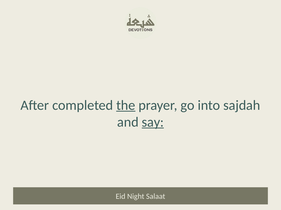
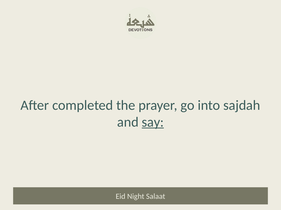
the underline: present -> none
